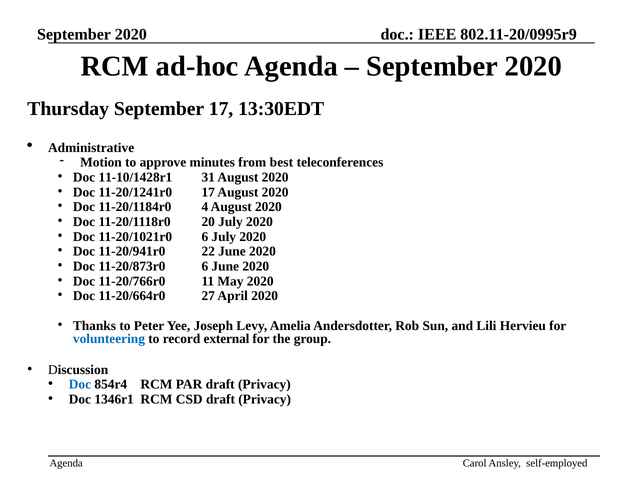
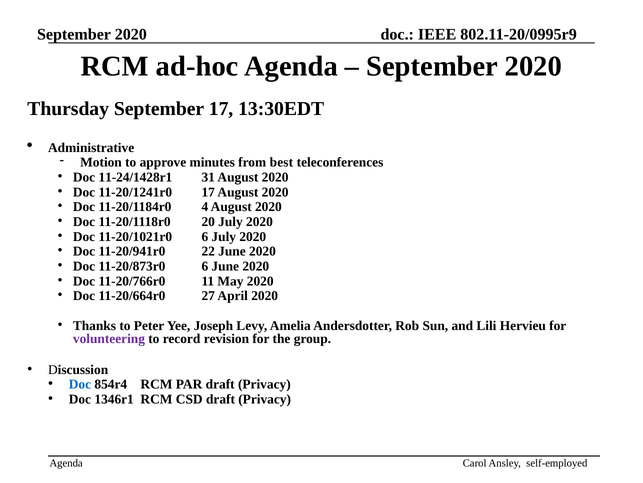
11-10/1428r1: 11-10/1428r1 -> 11-24/1428r1
volunteering colour: blue -> purple
external: external -> revision
